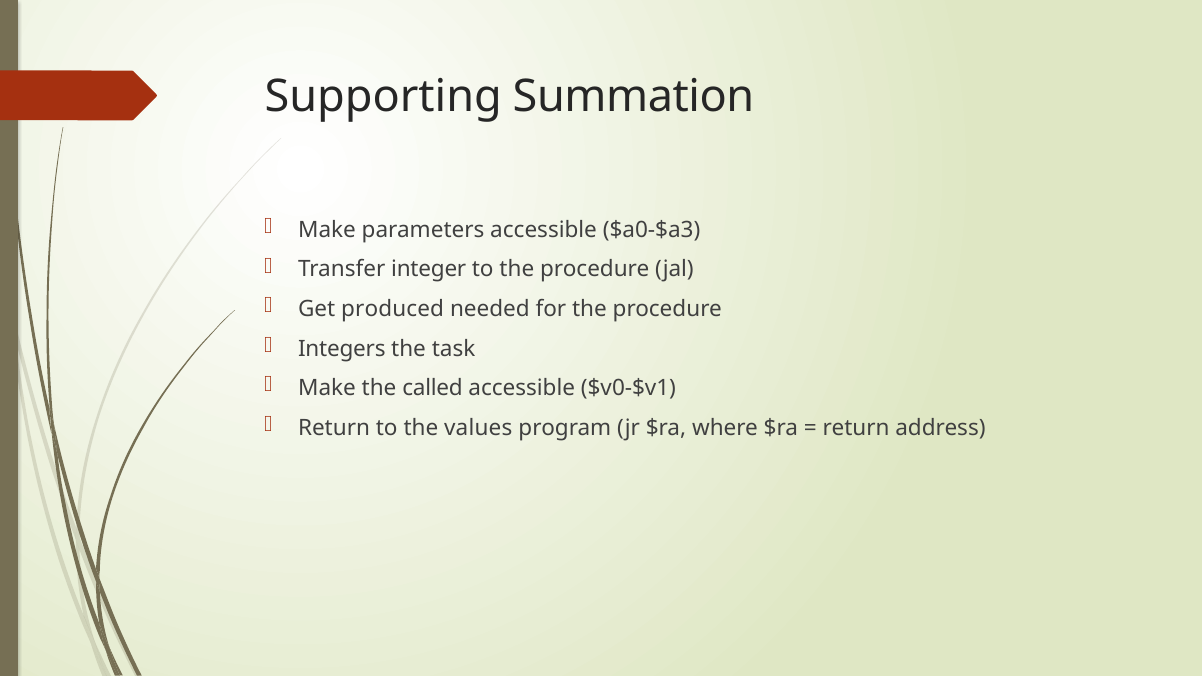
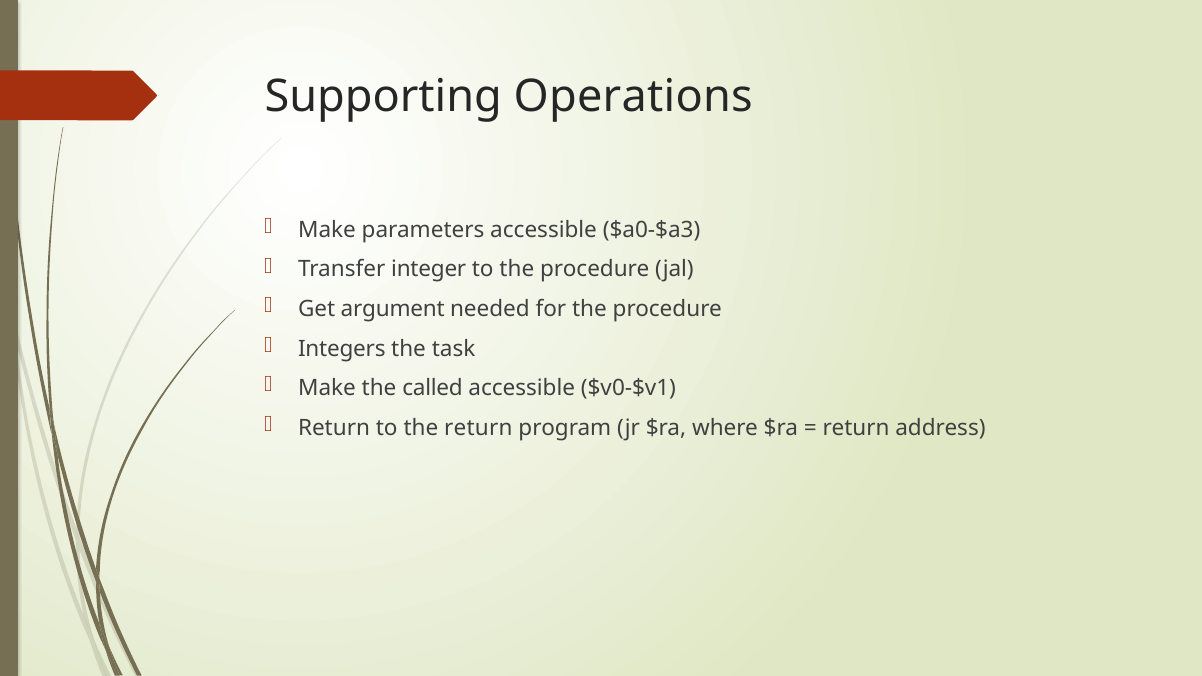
Summation: Summation -> Operations
produced: produced -> argument
the values: values -> return
